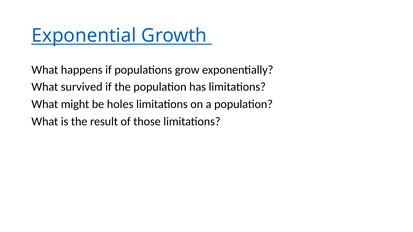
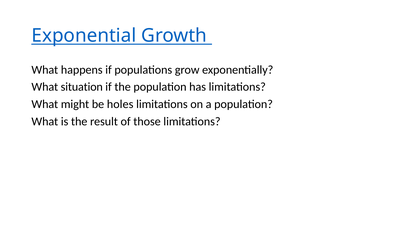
survived: survived -> situation
